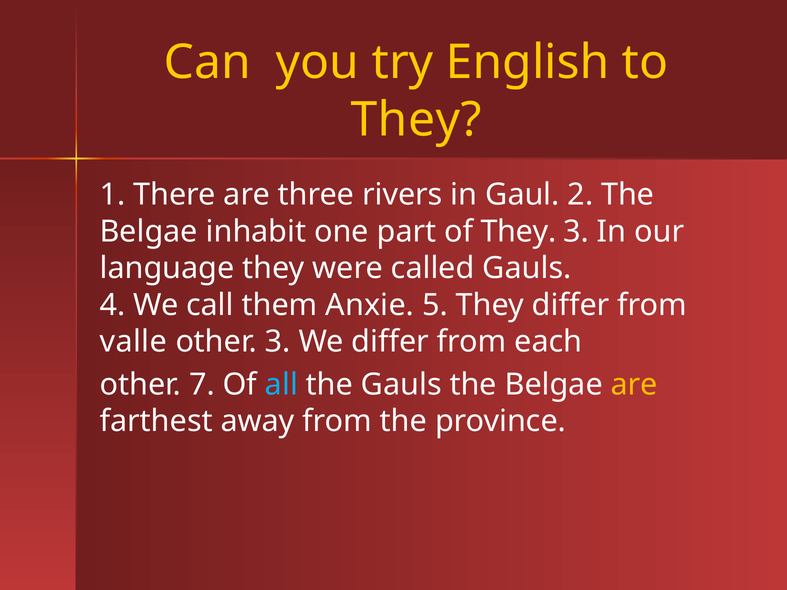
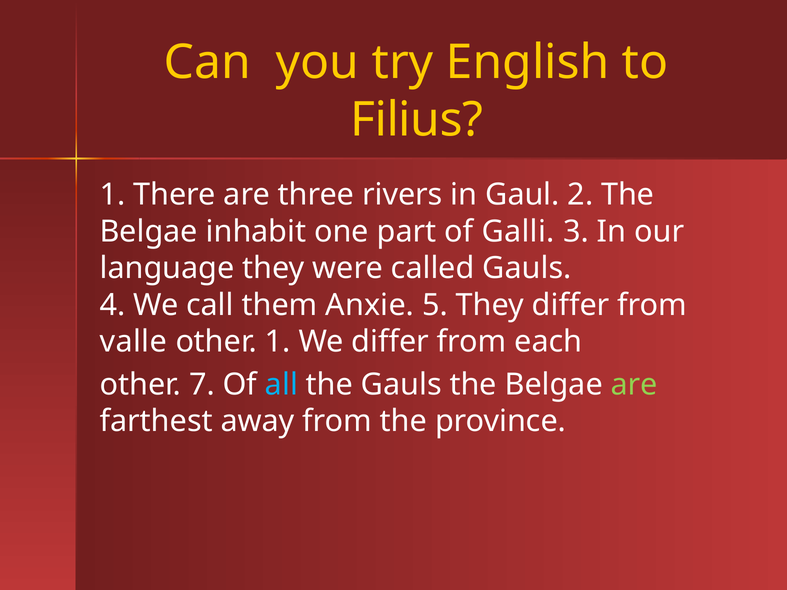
They at (416, 120): They -> Filius
of They: They -> Galli
other 3: 3 -> 1
are at (634, 385) colour: yellow -> light green
